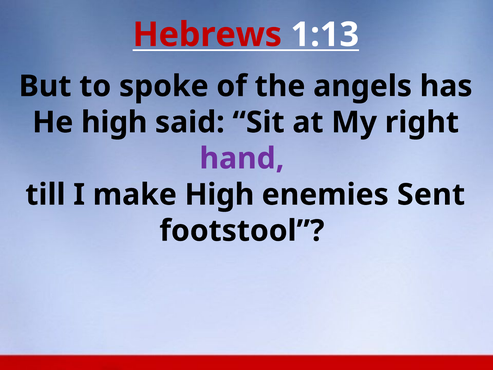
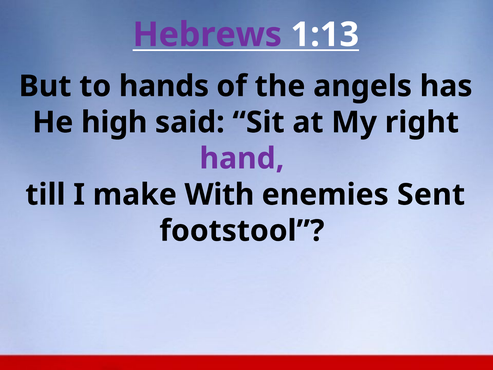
Hebrews colour: red -> purple
spoke: spoke -> hands
make High: High -> With
